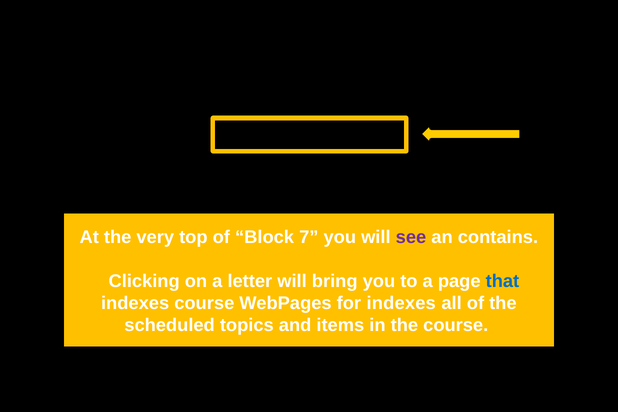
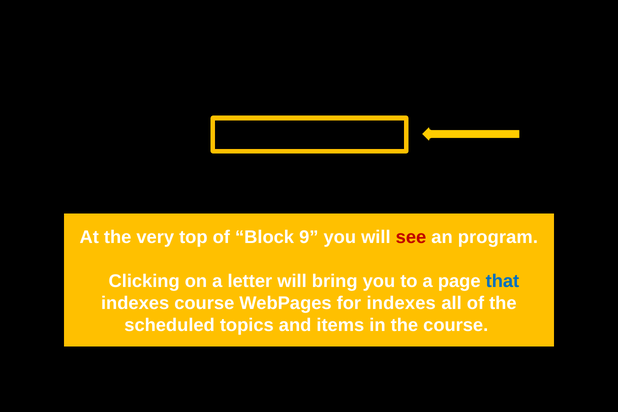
7: 7 -> 9
see colour: purple -> red
contains: contains -> program
